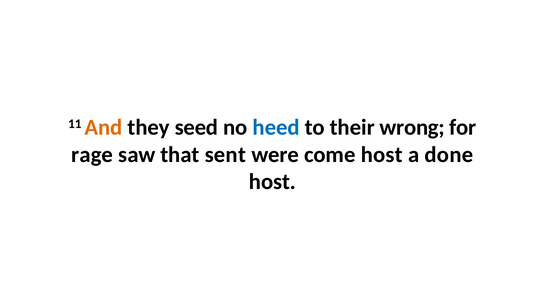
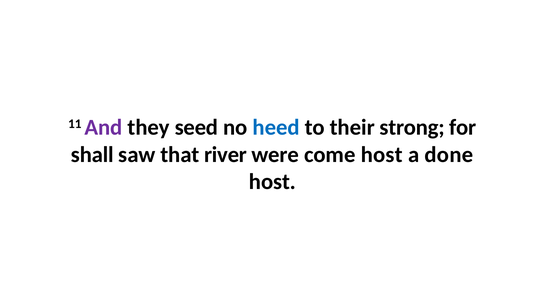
And colour: orange -> purple
wrong: wrong -> strong
rage: rage -> shall
sent: sent -> river
